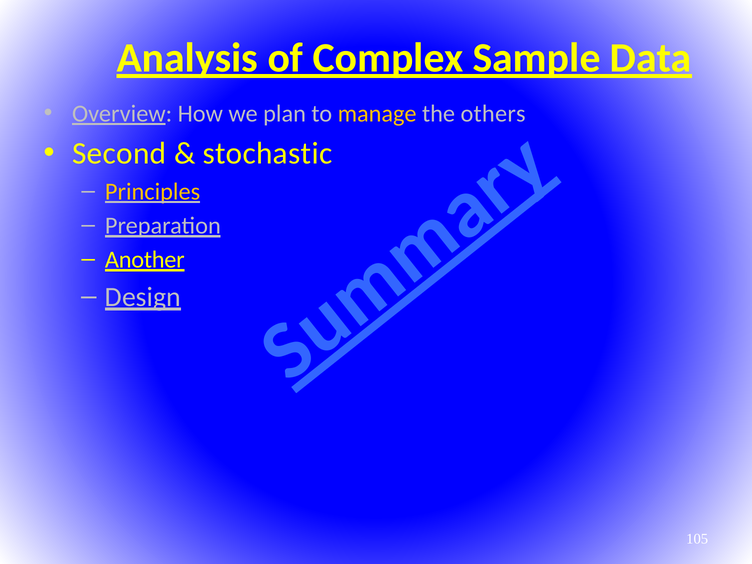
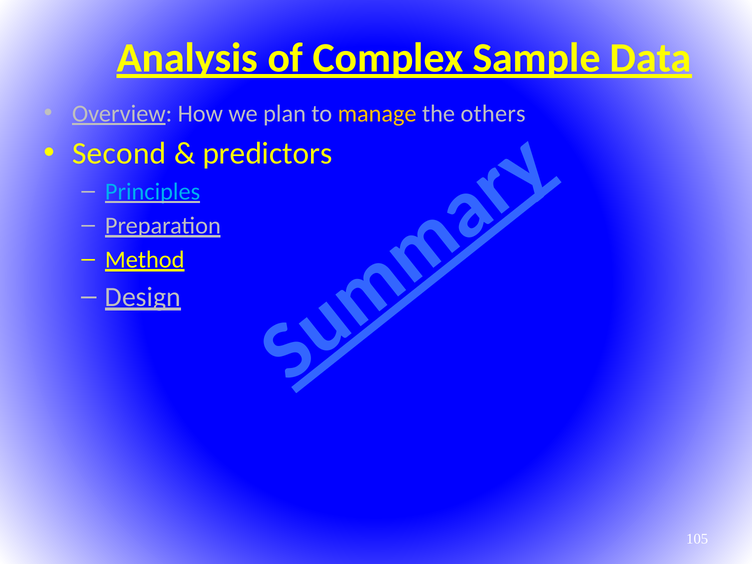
stochastic: stochastic -> predictors
Principles colour: yellow -> light blue
Another: Another -> Method
